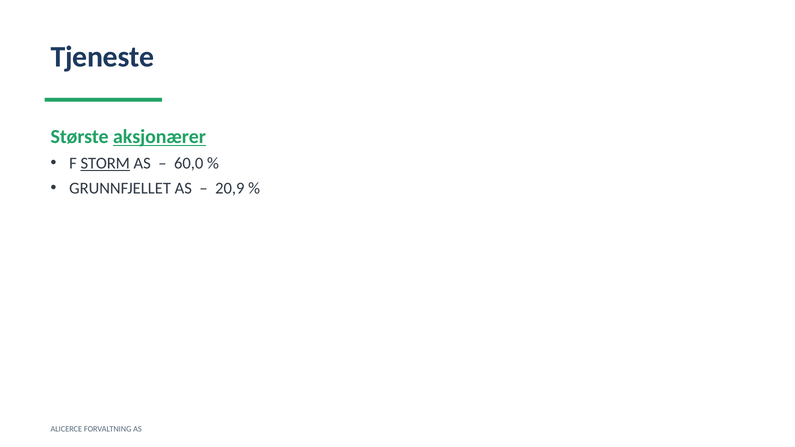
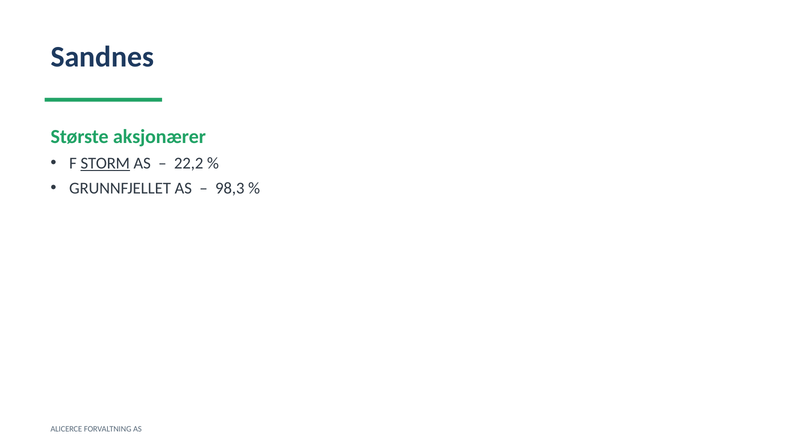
Tjeneste: Tjeneste -> Sandnes
aksjonærer underline: present -> none
60,0: 60,0 -> 22,2
20,9: 20,9 -> 98,3
